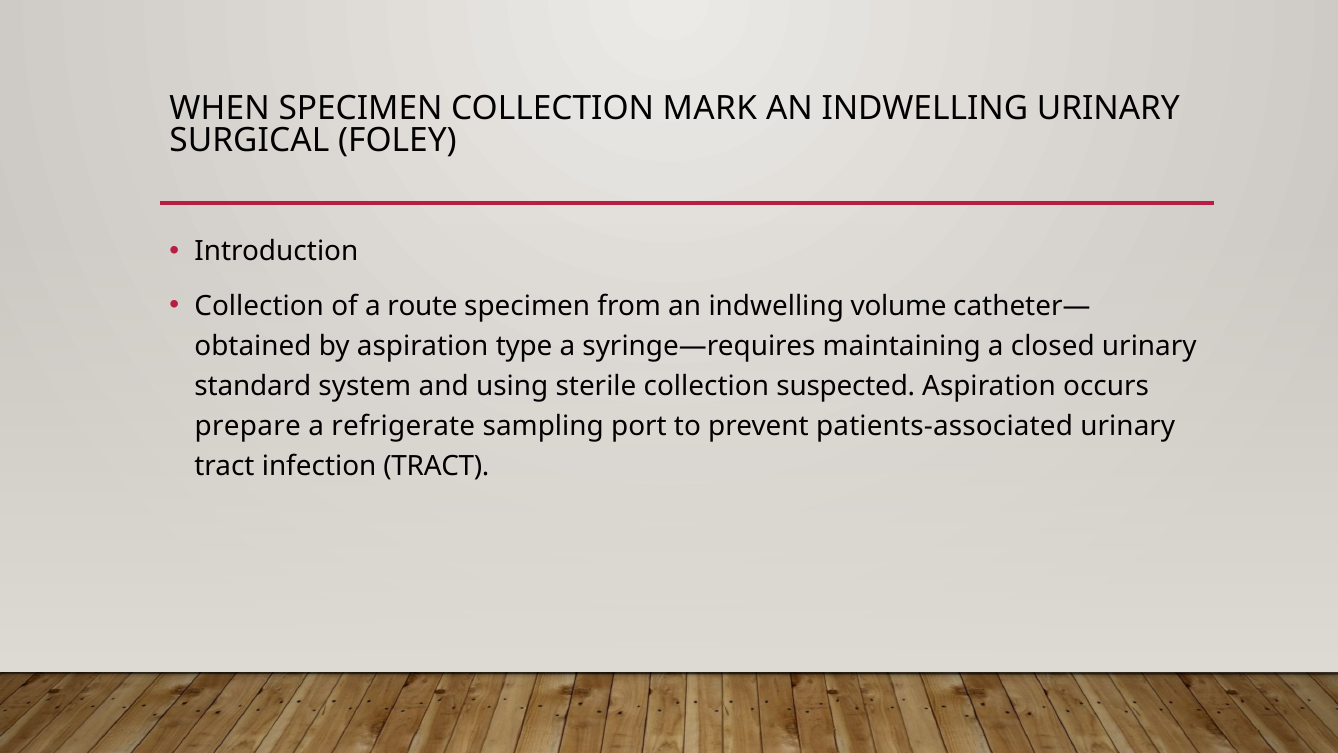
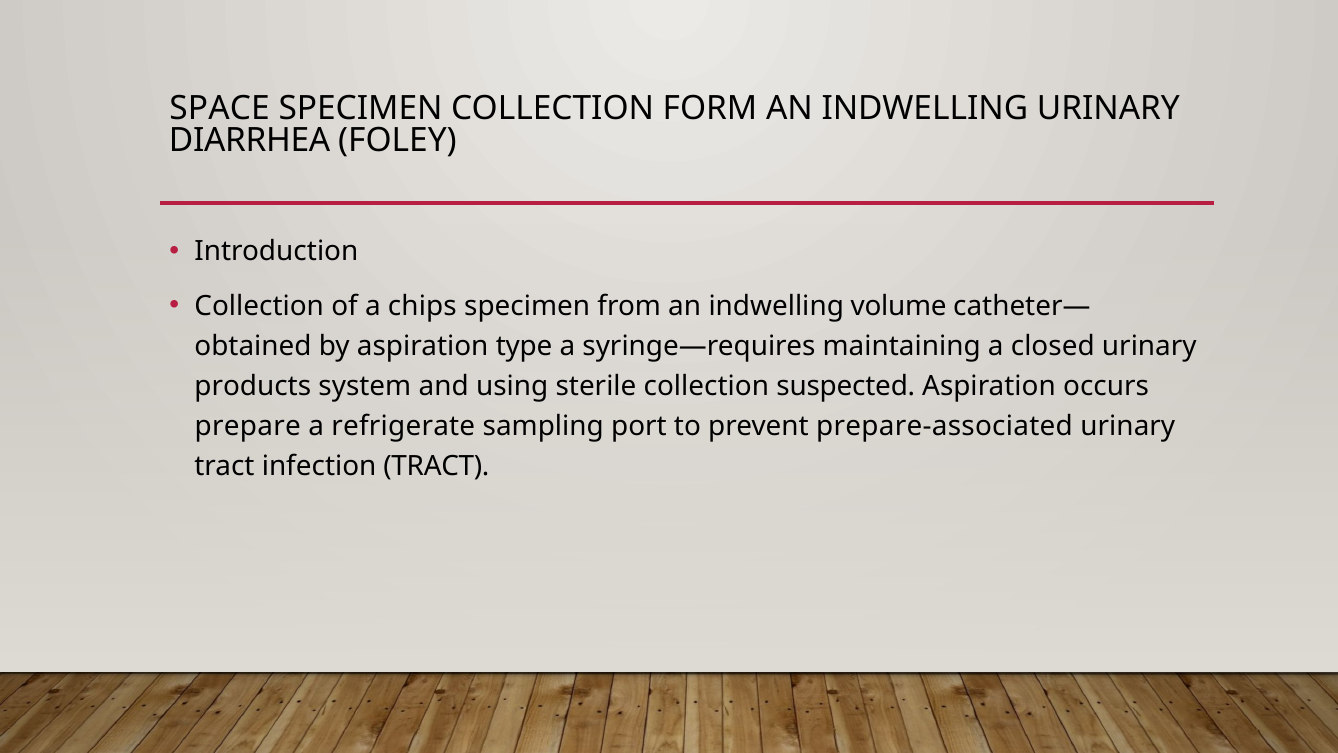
WHEN: WHEN -> SPACE
MARK: MARK -> FORM
SURGICAL: SURGICAL -> DIARRHEA
route: route -> chips
standard: standard -> products
patients-associated: patients-associated -> prepare-associated
